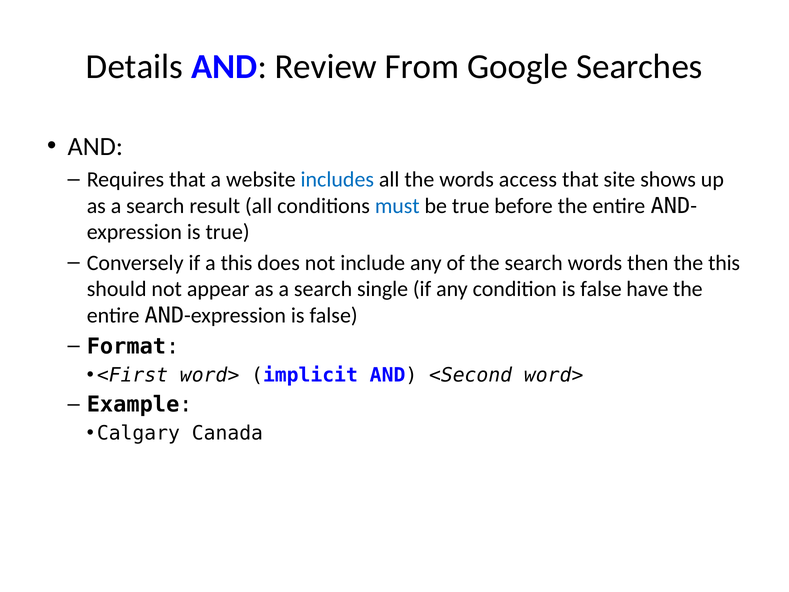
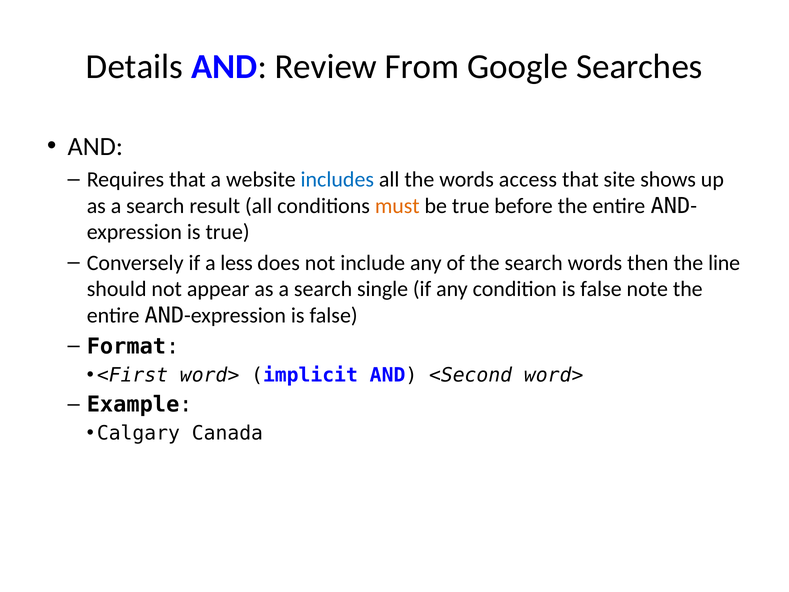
must colour: blue -> orange
a this: this -> less
the this: this -> line
have: have -> note
